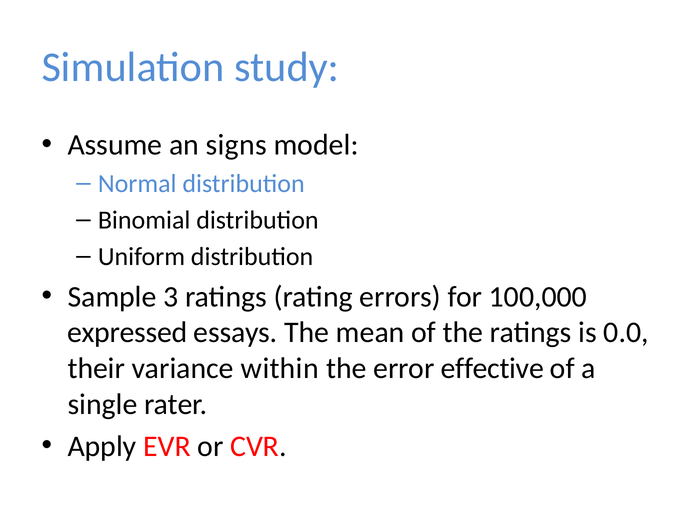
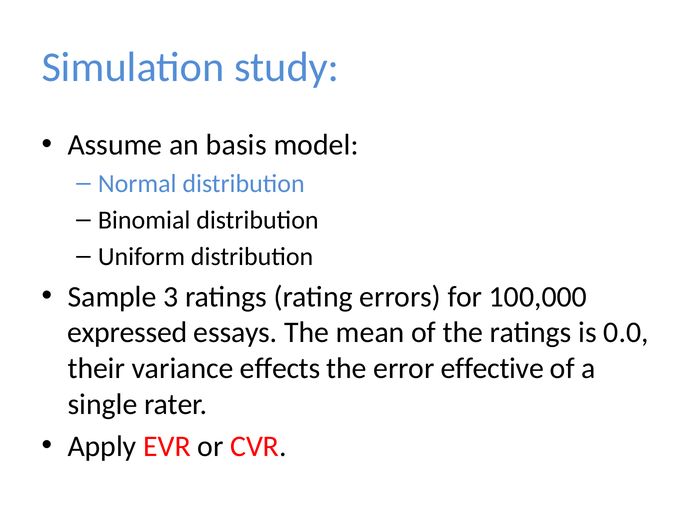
signs: signs -> basis
within: within -> effects
